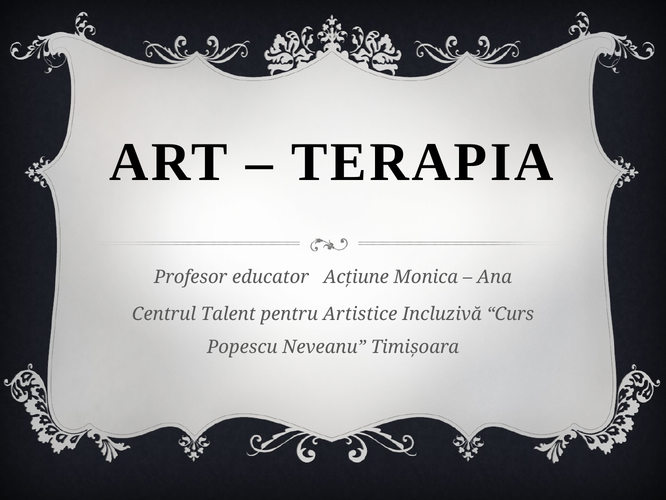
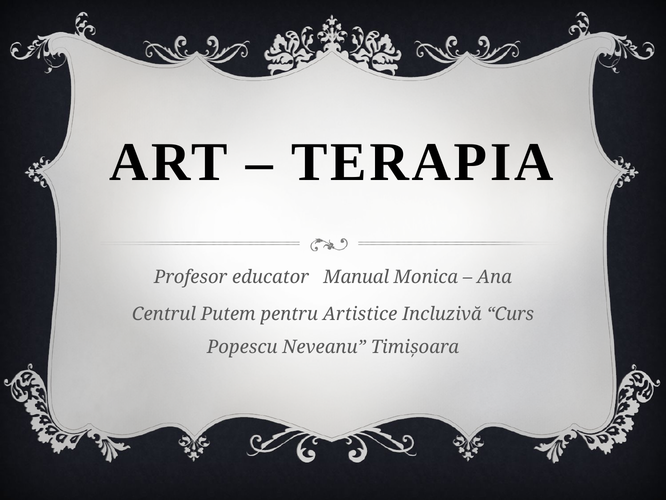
Acțiune: Acțiune -> Manual
Talent: Talent -> Putem
